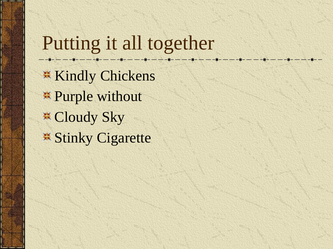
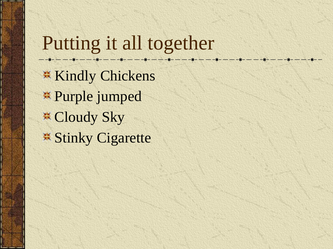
without: without -> jumped
